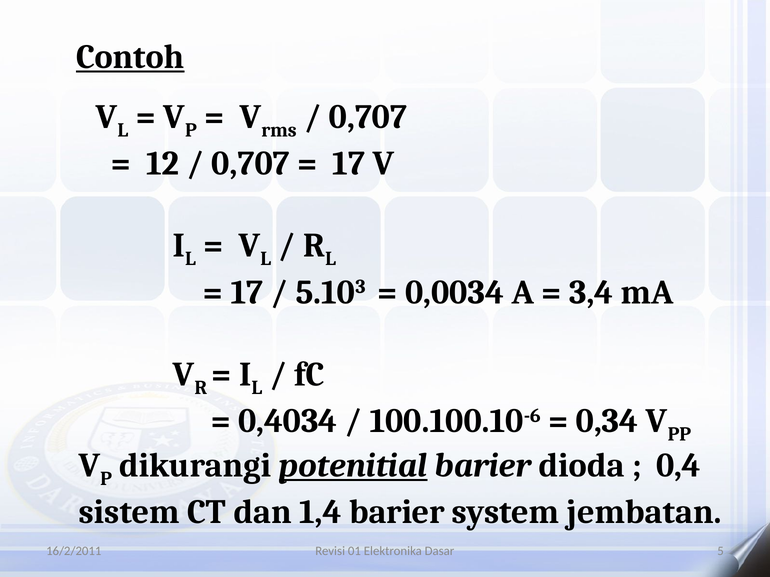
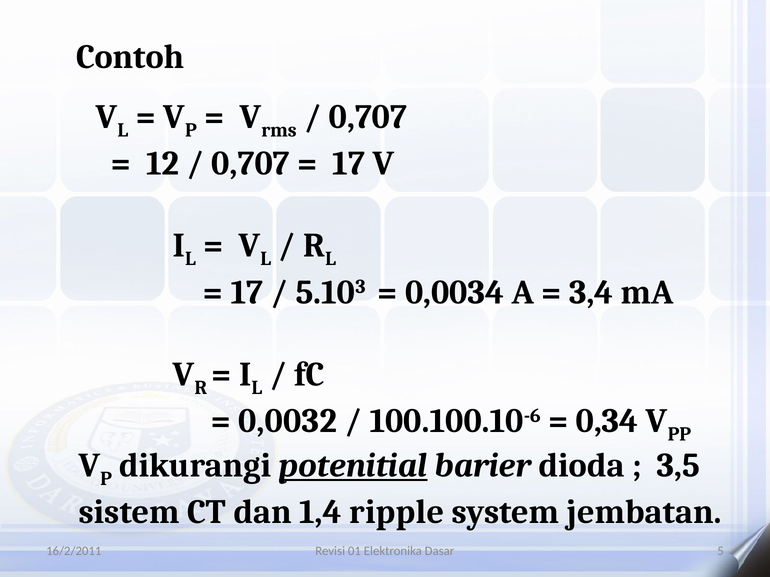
Contoh underline: present -> none
0,4034: 0,4034 -> 0,0032
0,4: 0,4 -> 3,5
1,4 barier: barier -> ripple
